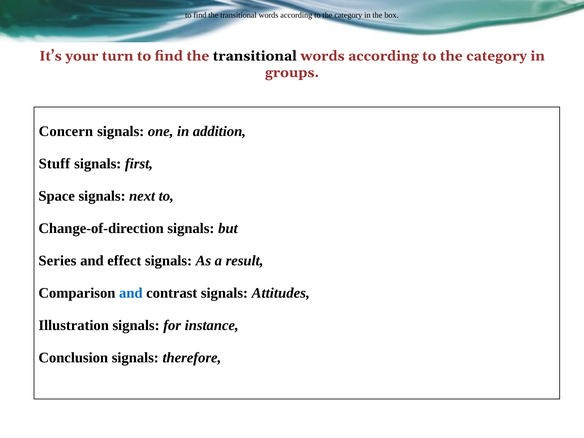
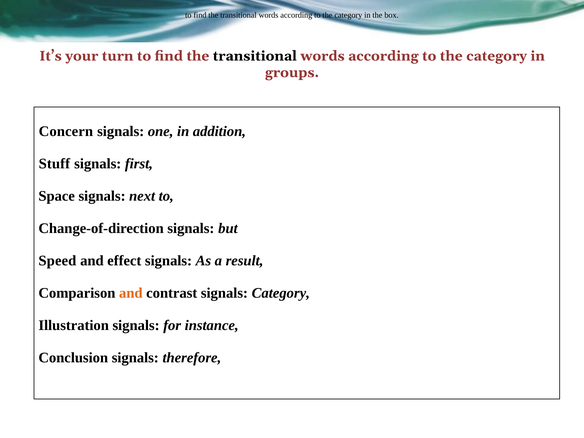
Series: Series -> Speed
and at (131, 293) colour: blue -> orange
signals Attitudes: Attitudes -> Category
